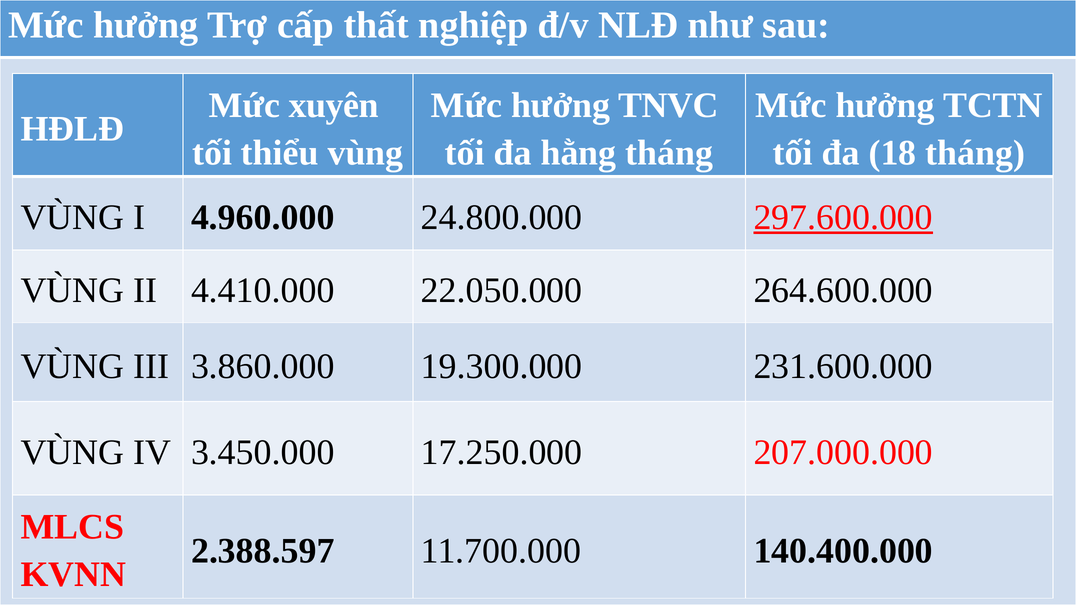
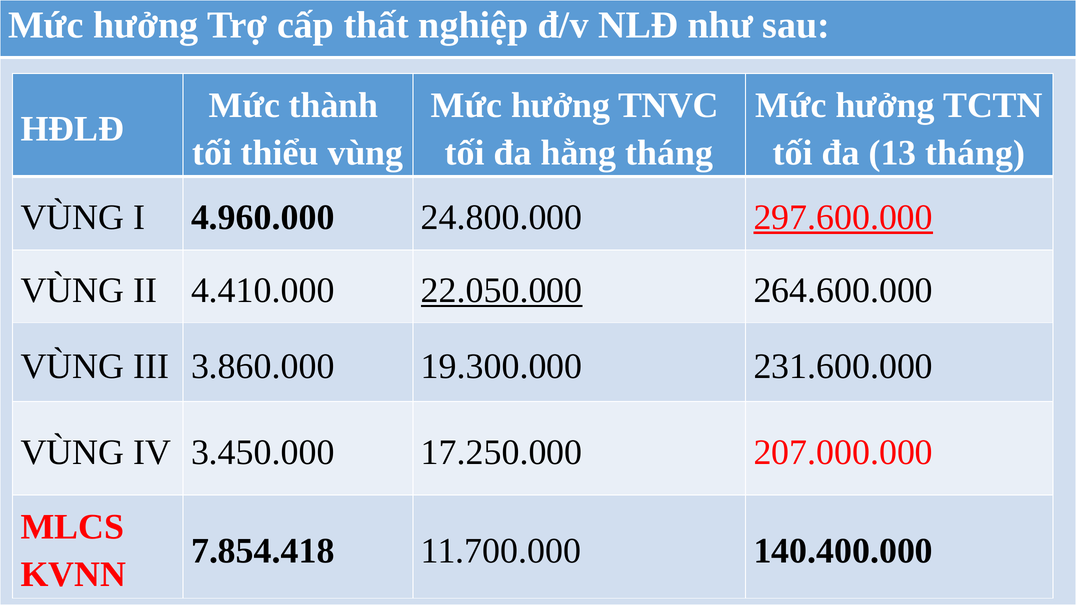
xuyên: xuyên -> thành
18: 18 -> 13
22.050.000 underline: none -> present
2.388.597: 2.388.597 -> 7.854.418
